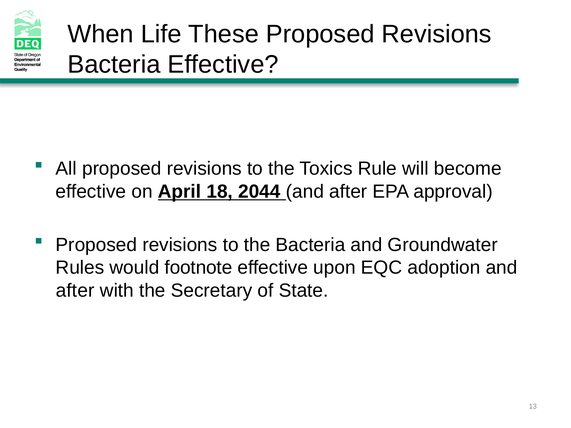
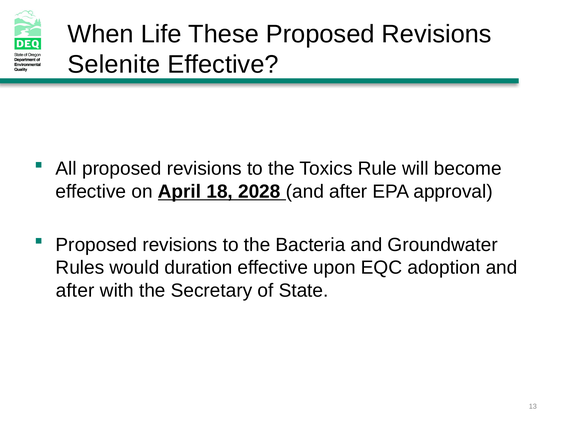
Bacteria at (114, 65): Bacteria -> Selenite
2044: 2044 -> 2028
footnote: footnote -> duration
